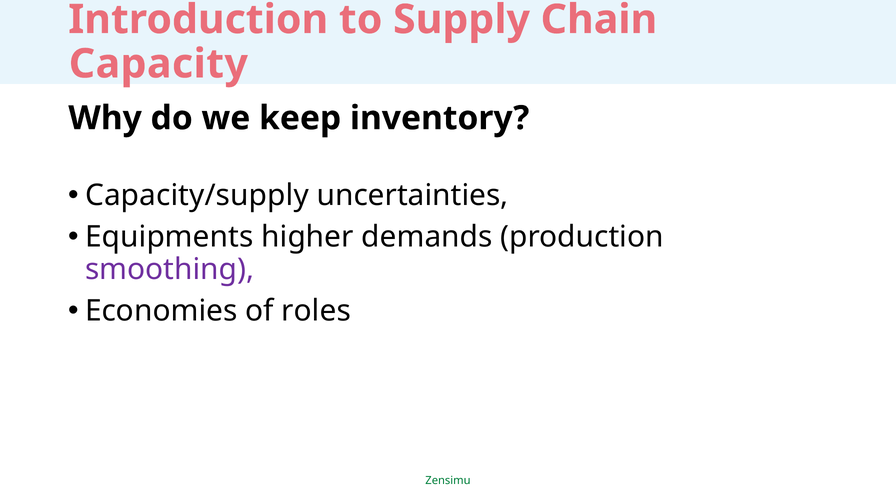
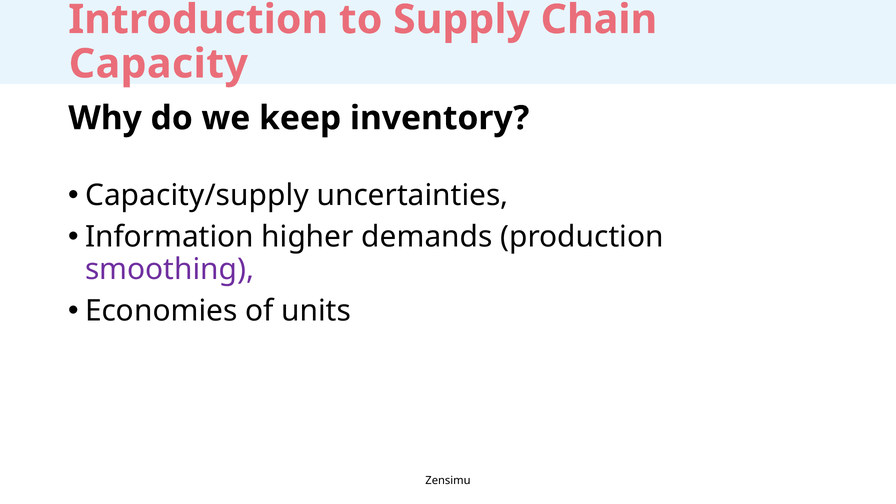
Equipments: Equipments -> Information
roles: roles -> units
Zensimu colour: green -> black
